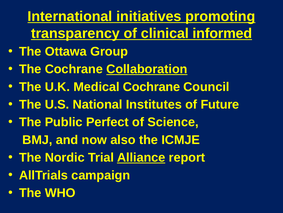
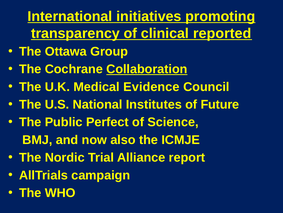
informed: informed -> reported
Medical Cochrane: Cochrane -> Evidence
Alliance underline: present -> none
